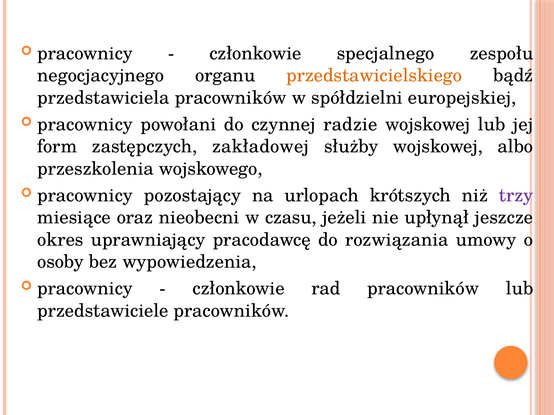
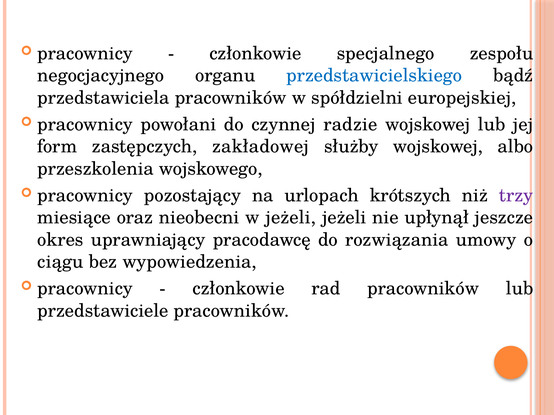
przedstawicielskiego colour: orange -> blue
w czasu: czasu -> jeżeli
osoby: osoby -> ciągu
